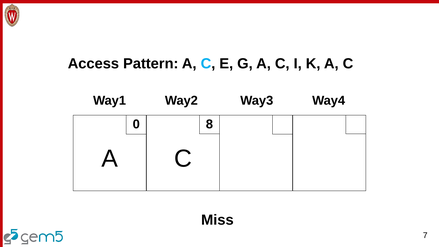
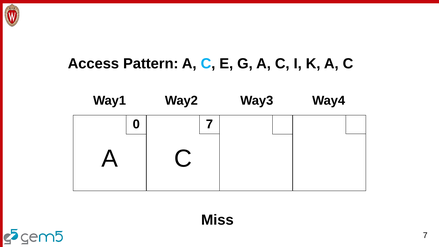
0 8: 8 -> 7
